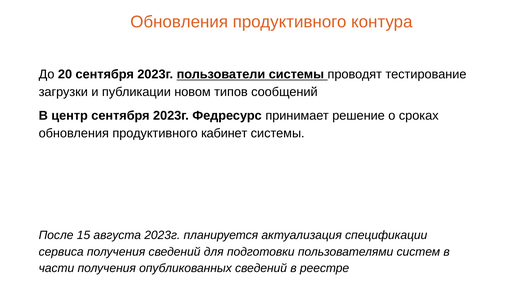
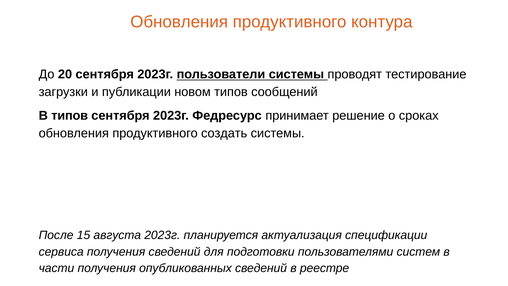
В центр: центр -> типов
кабинет: кабинет -> создать
